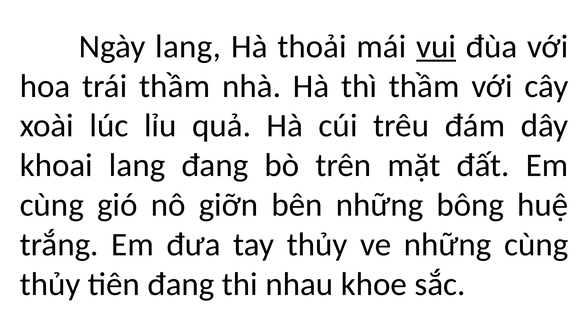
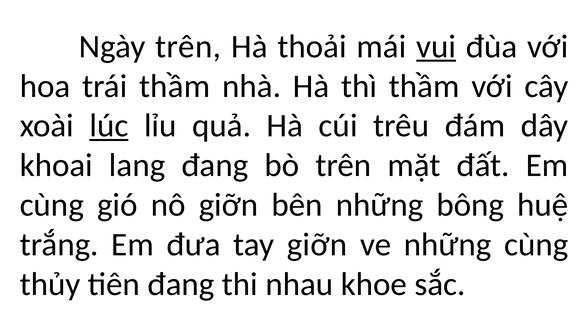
Ngày lang: lang -> trên
lúc underline: none -> present
tay thủy: thủy -> giỡn
